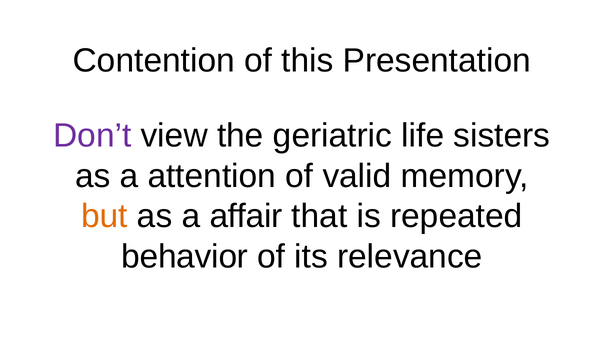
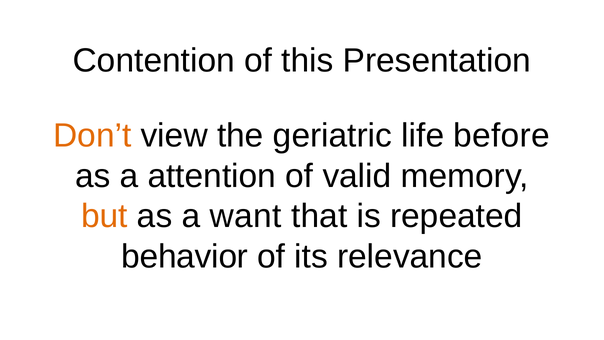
Don’t colour: purple -> orange
sisters: sisters -> before
affair: affair -> want
